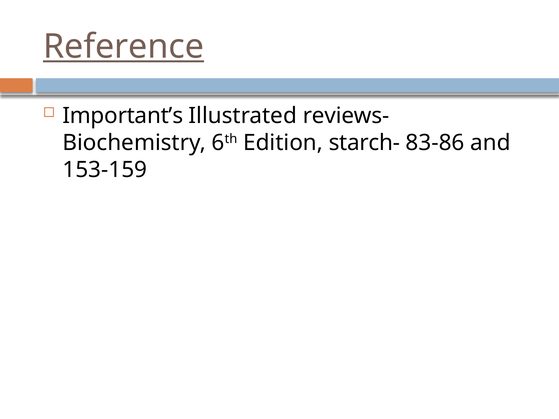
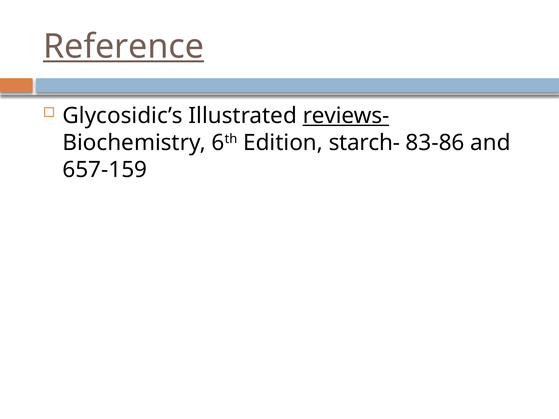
Important’s: Important’s -> Glycosidic’s
reviews- underline: none -> present
153-159: 153-159 -> 657-159
